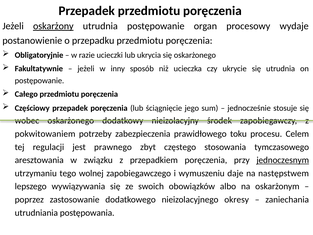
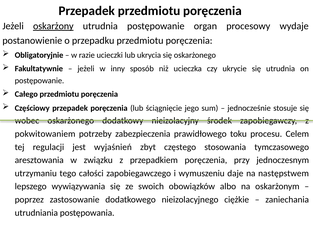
prawnego: prawnego -> wyjaśnień
jednoczesnym underline: present -> none
wolnej: wolnej -> całości
okresy: okresy -> ciężkie
